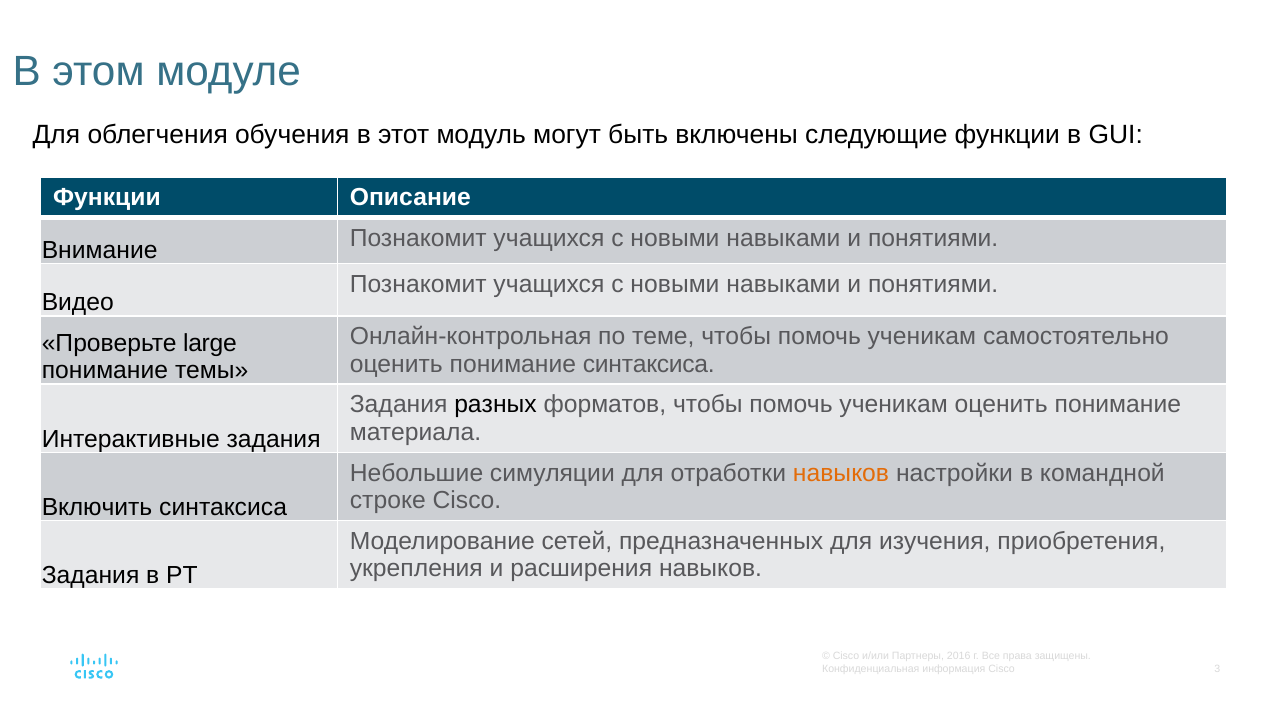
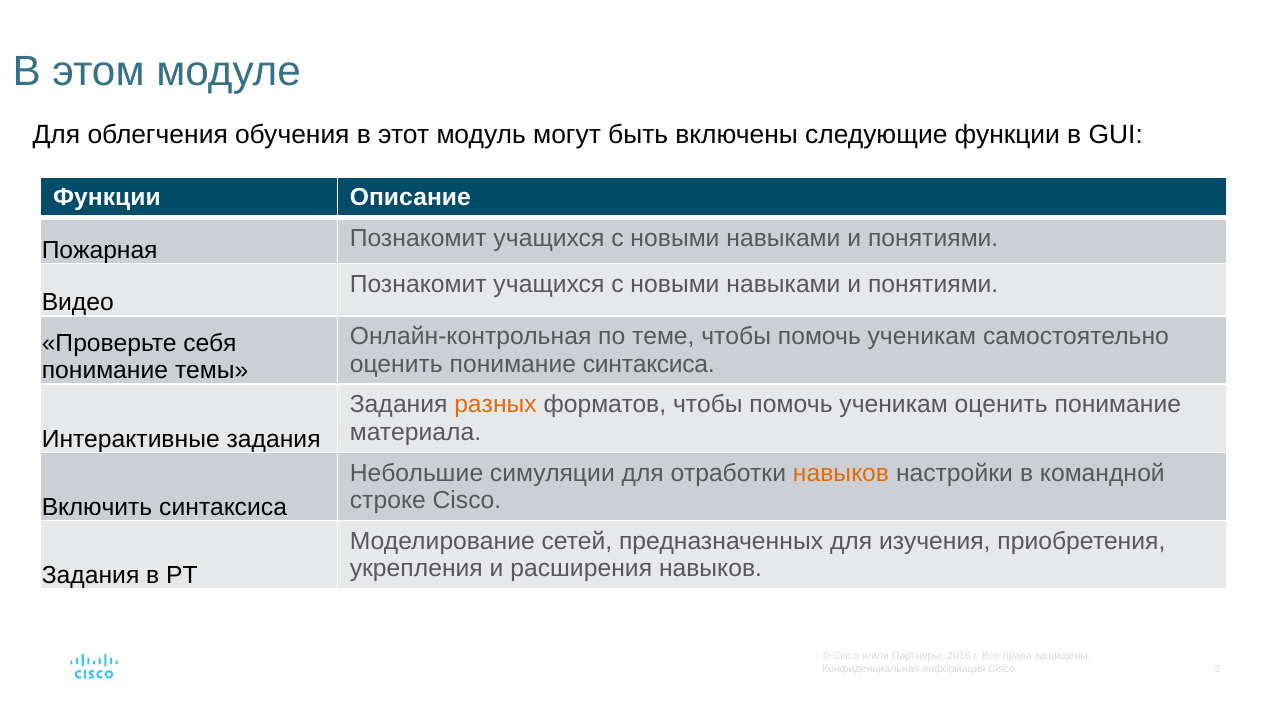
Внимание: Внимание -> Пожарная
large: large -> себя
разных colour: black -> orange
